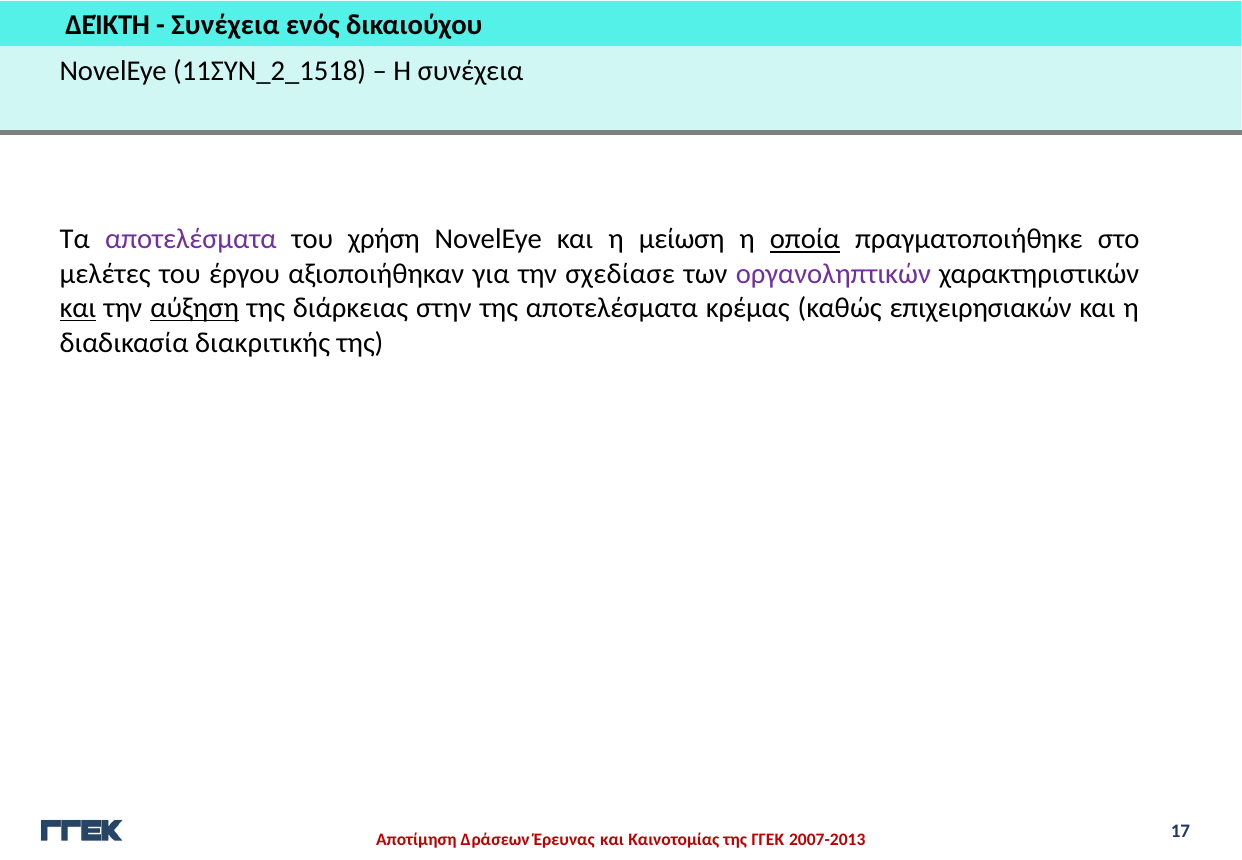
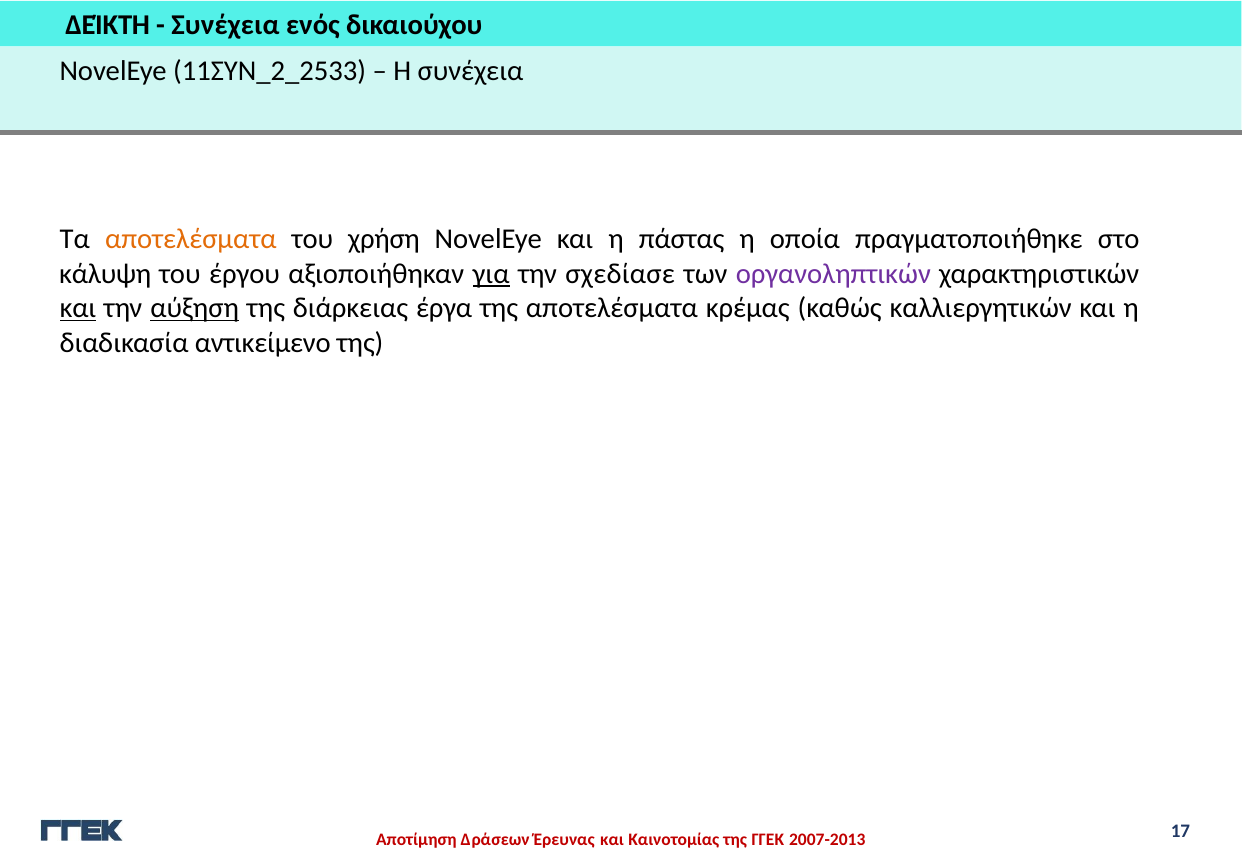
11ΣΥΝ_2_1518: 11ΣΥΝ_2_1518 -> 11ΣΥΝ_2_2533
αποτελέσματα at (191, 239) colour: purple -> orange
μείωση: μείωση -> πάστας
οποία underline: present -> none
μελέτες: μελέτες -> κάλυψη
για underline: none -> present
στην: στην -> έργα
επιχειρησιακών: επιχειρησιακών -> καλλιεργητικών
διακριτικής: διακριτικής -> αντικείμενο
